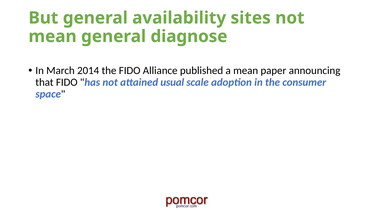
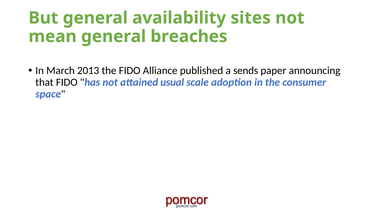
diagnose: diagnose -> breaches
2014: 2014 -> 2013
a mean: mean -> sends
